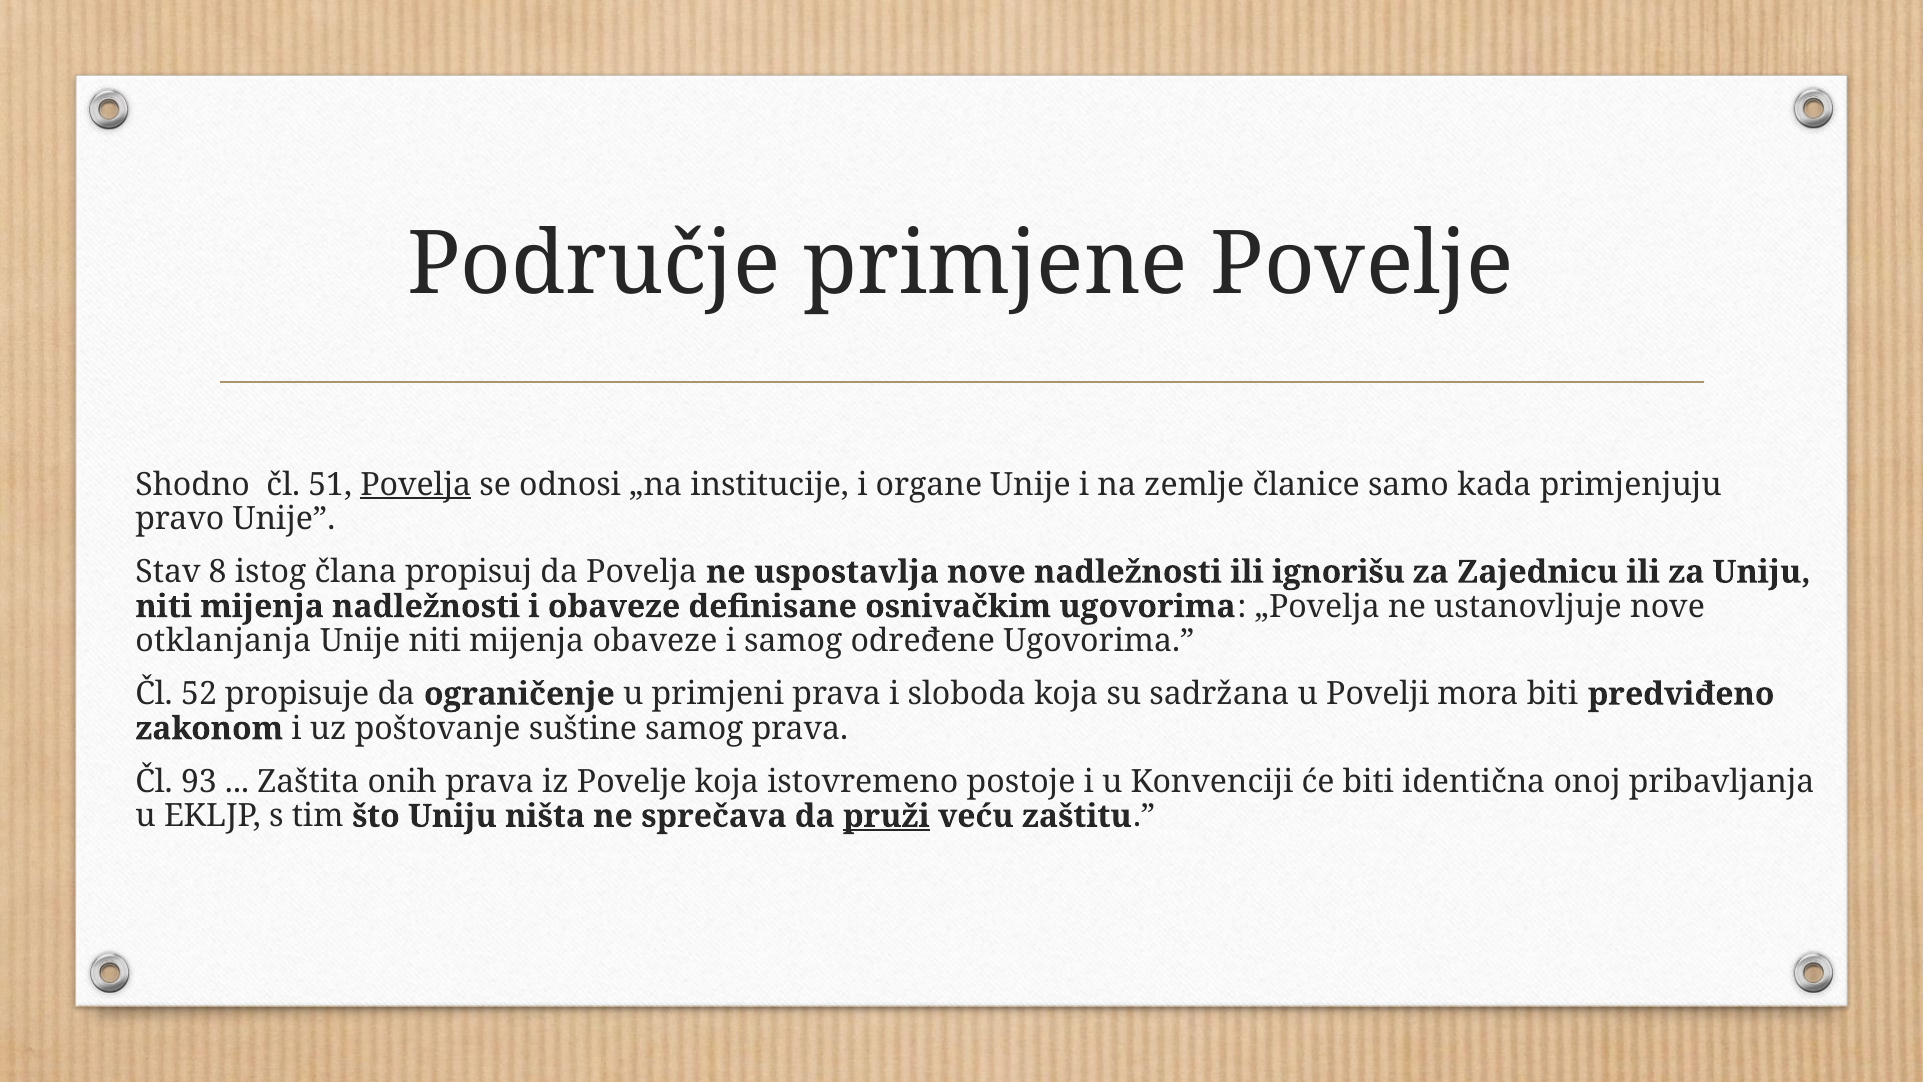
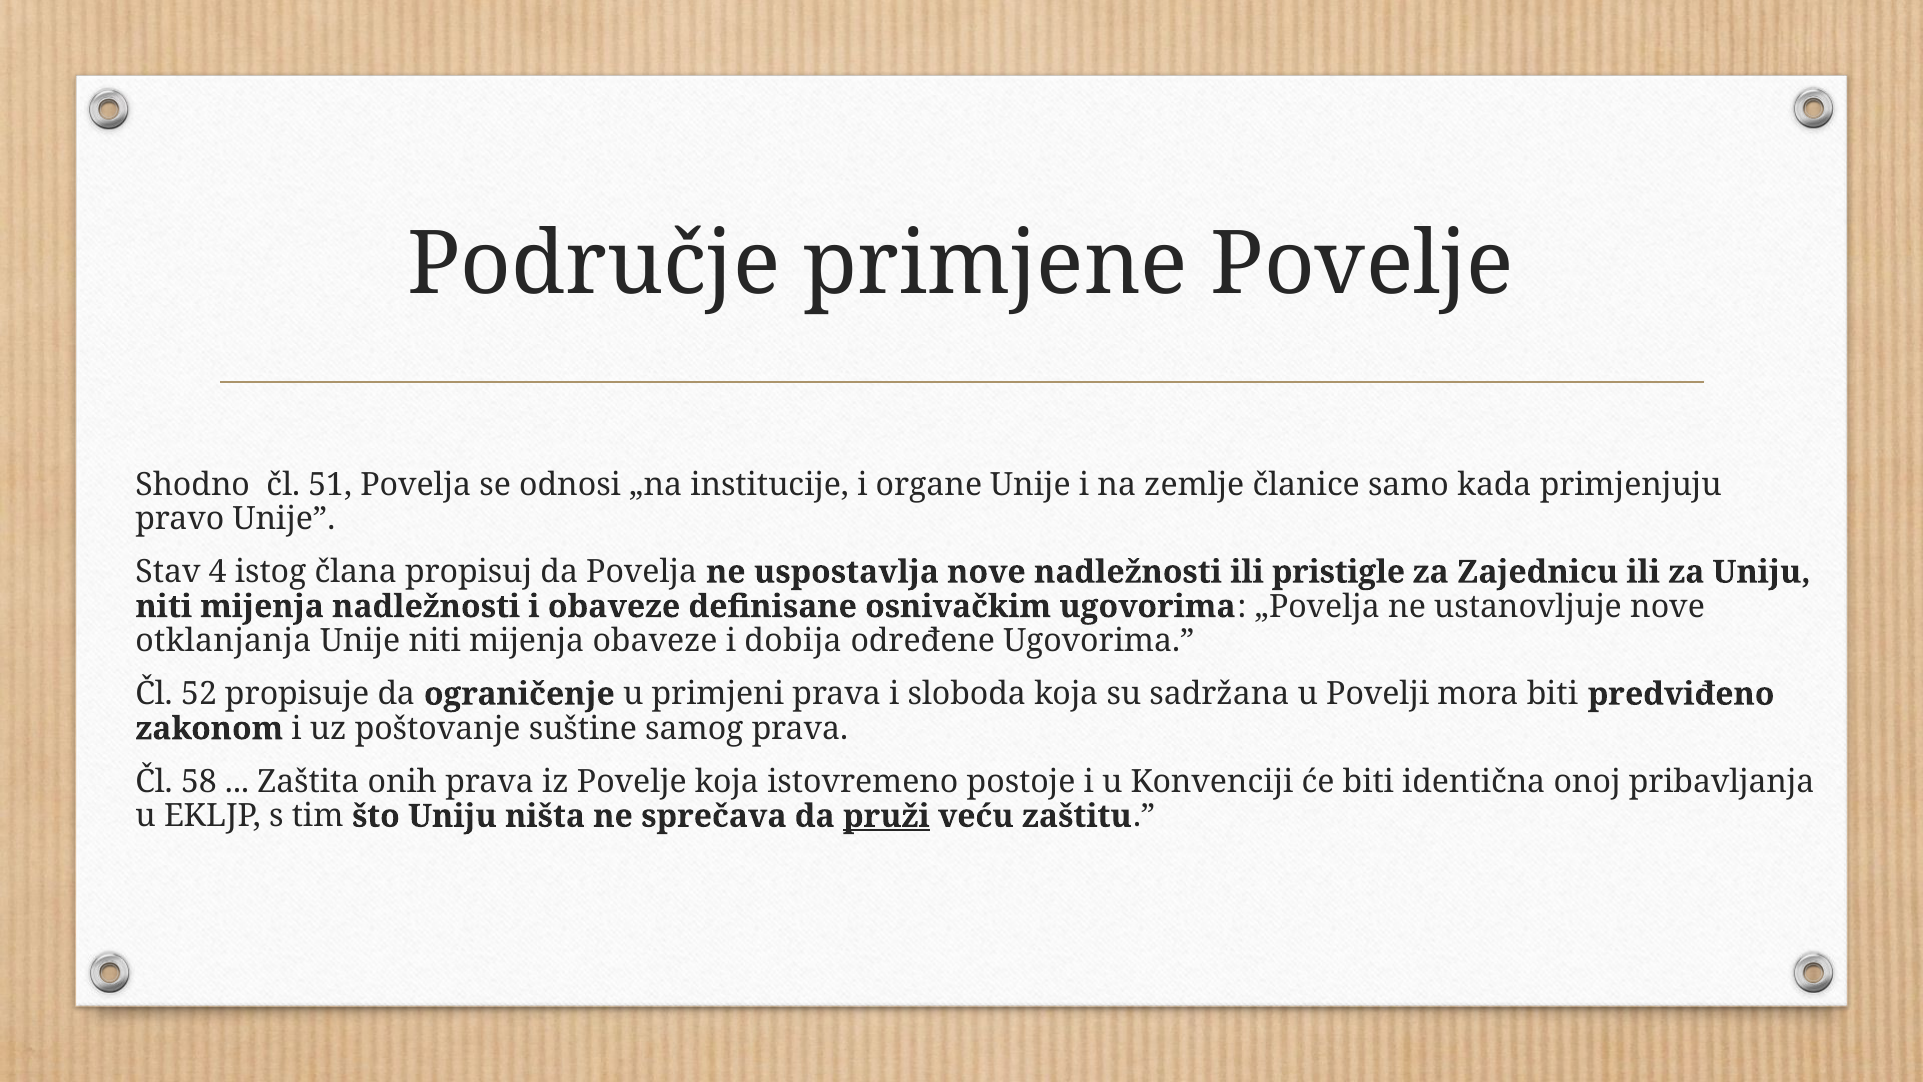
Povelja at (416, 484) underline: present -> none
8: 8 -> 4
ignorišu: ignorišu -> pristigle
i samog: samog -> dobija
93: 93 -> 58
